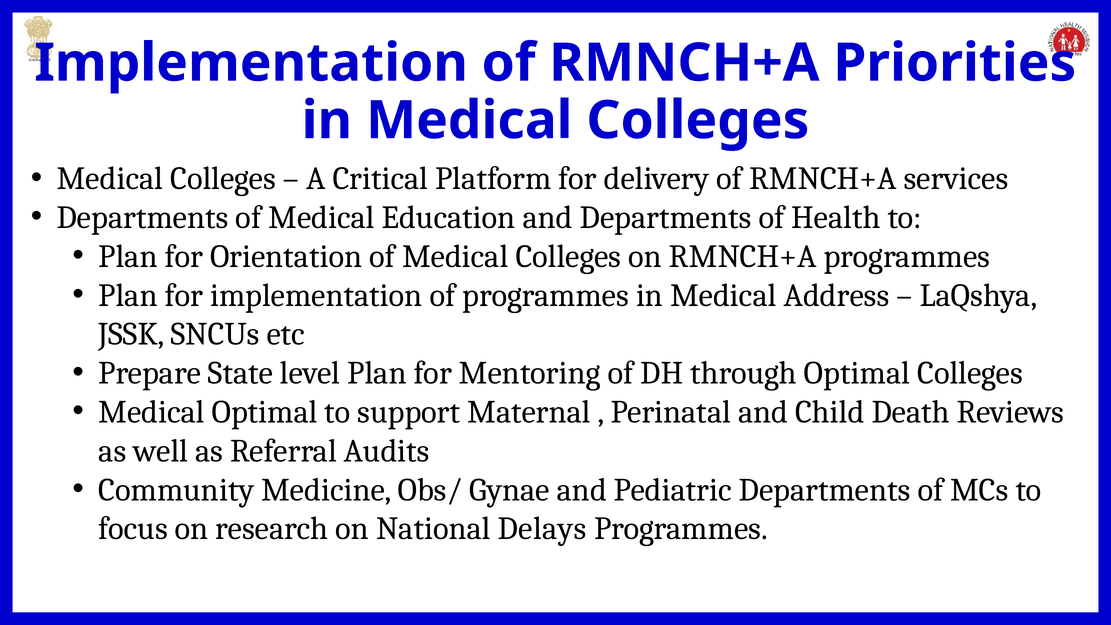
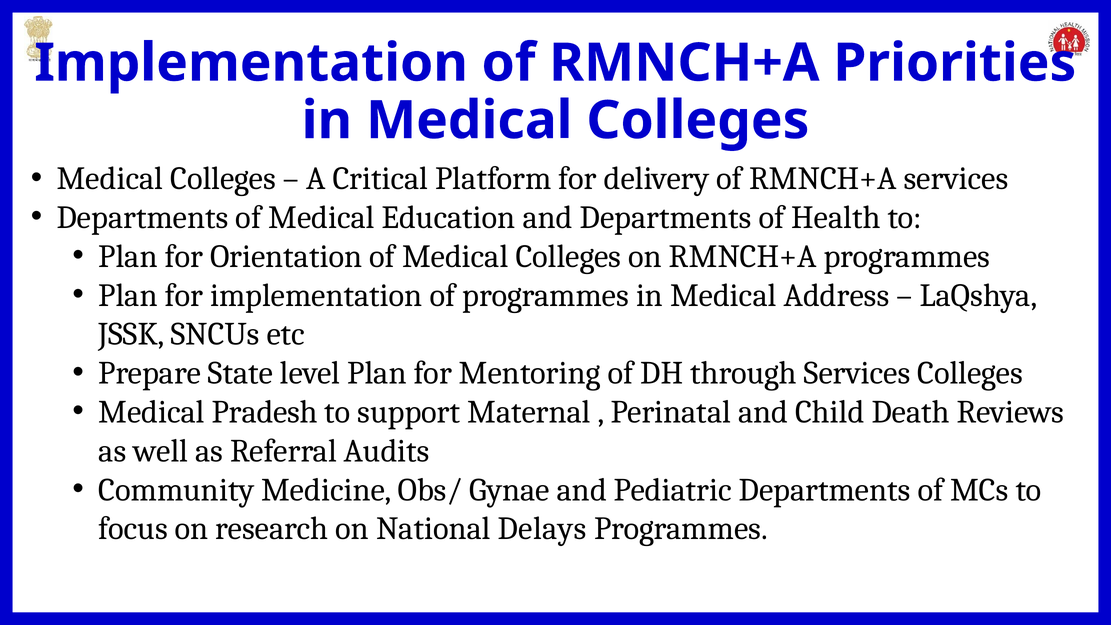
through Optimal: Optimal -> Services
Medical Optimal: Optimal -> Pradesh
